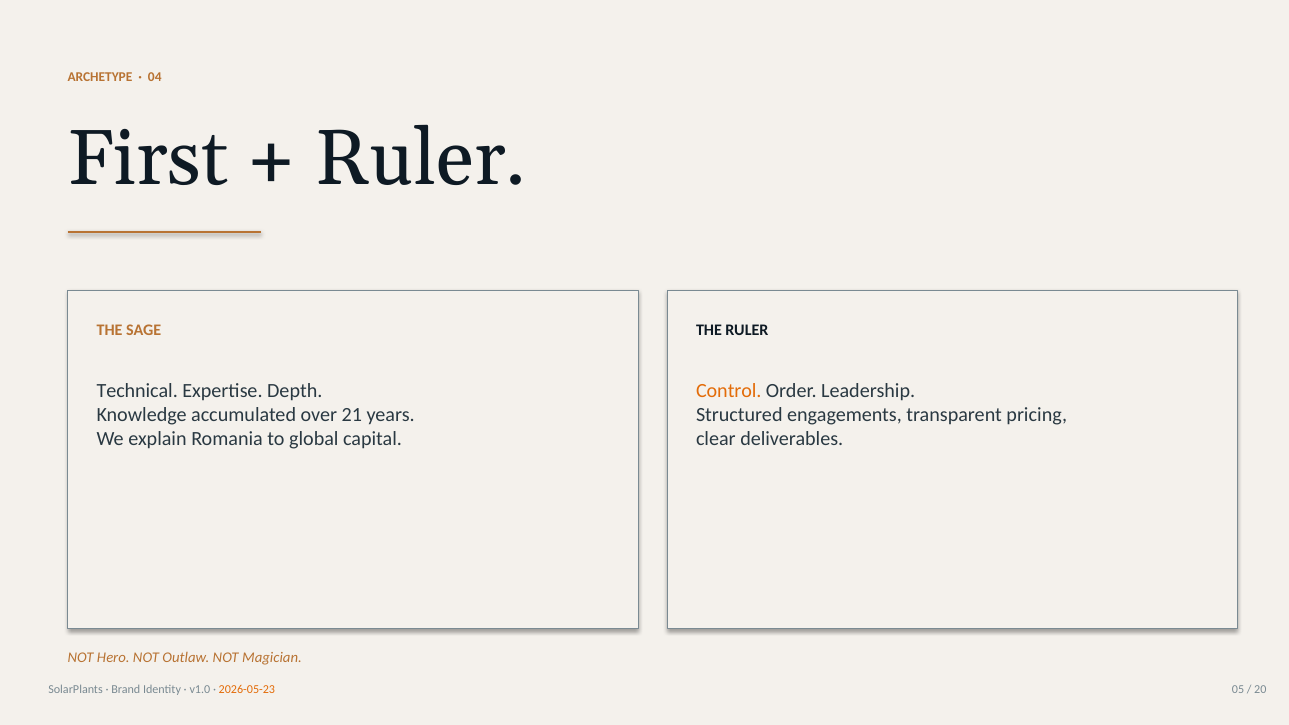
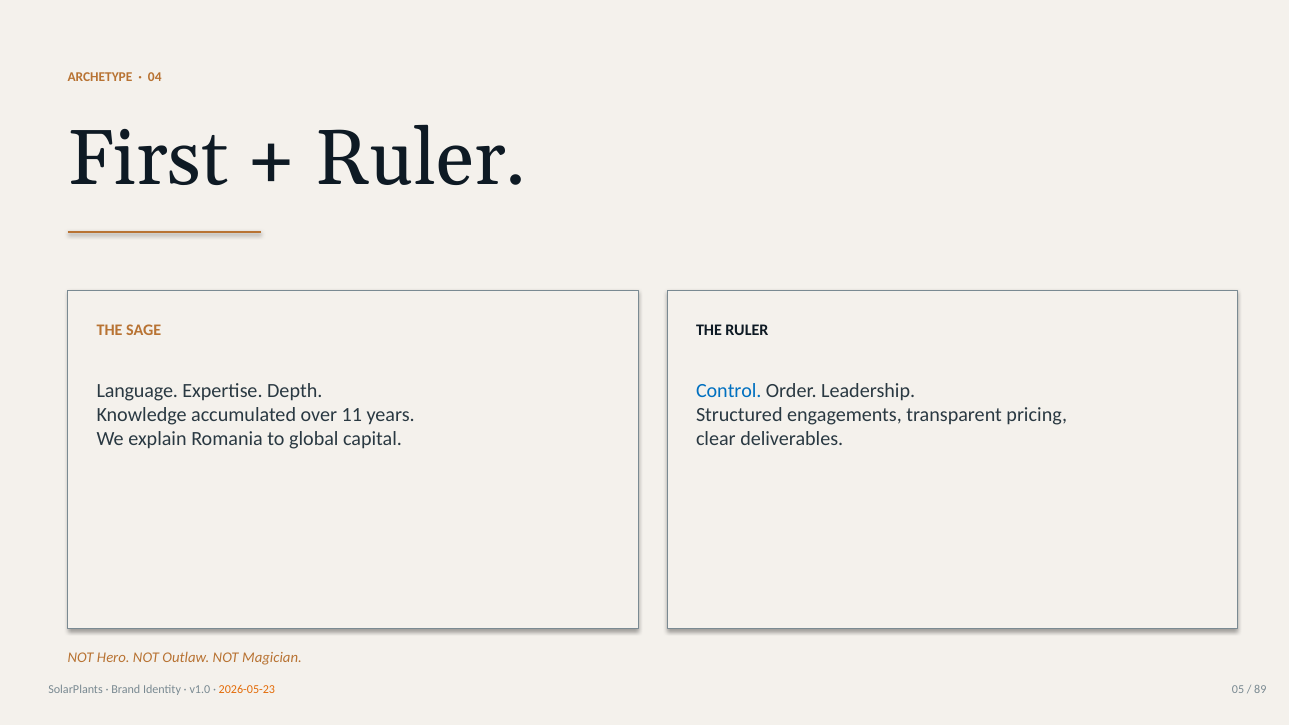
Technical: Technical -> Language
Control colour: orange -> blue
21: 21 -> 11
20: 20 -> 89
